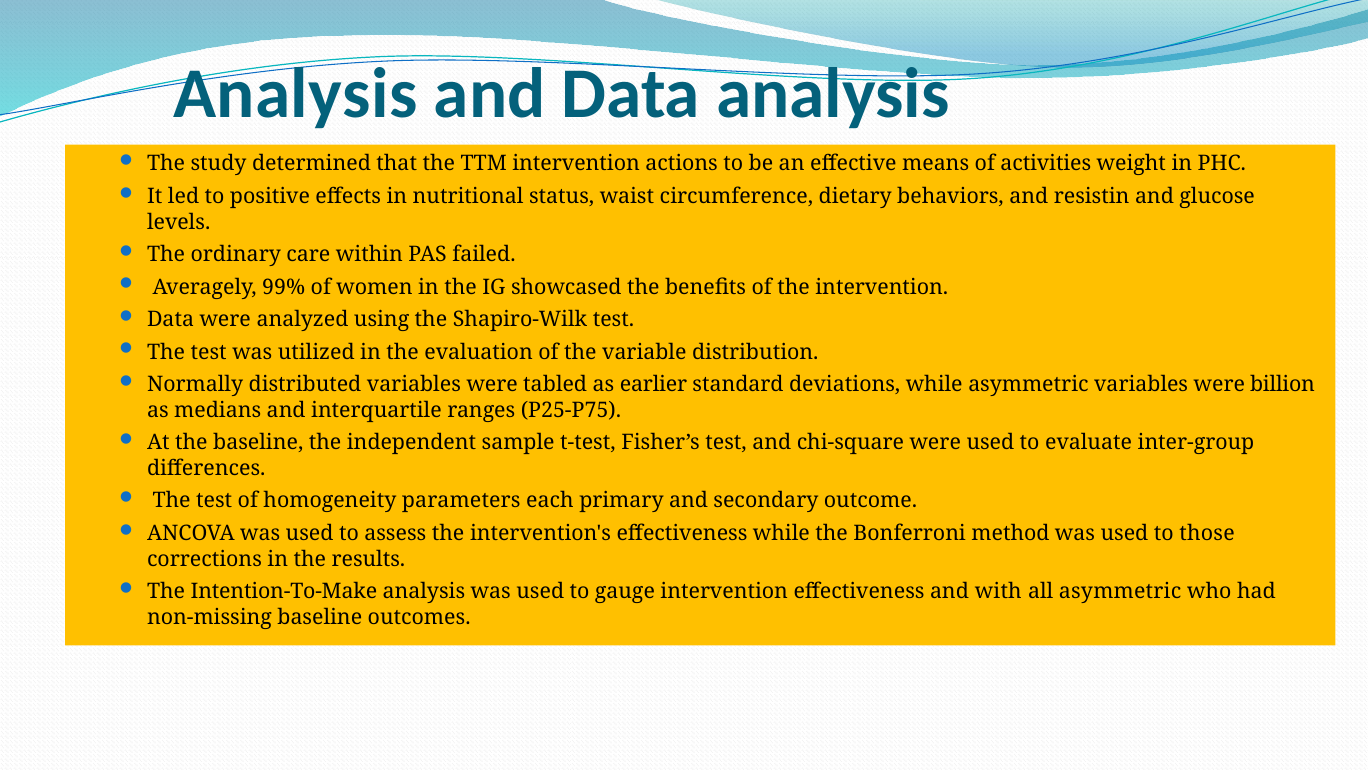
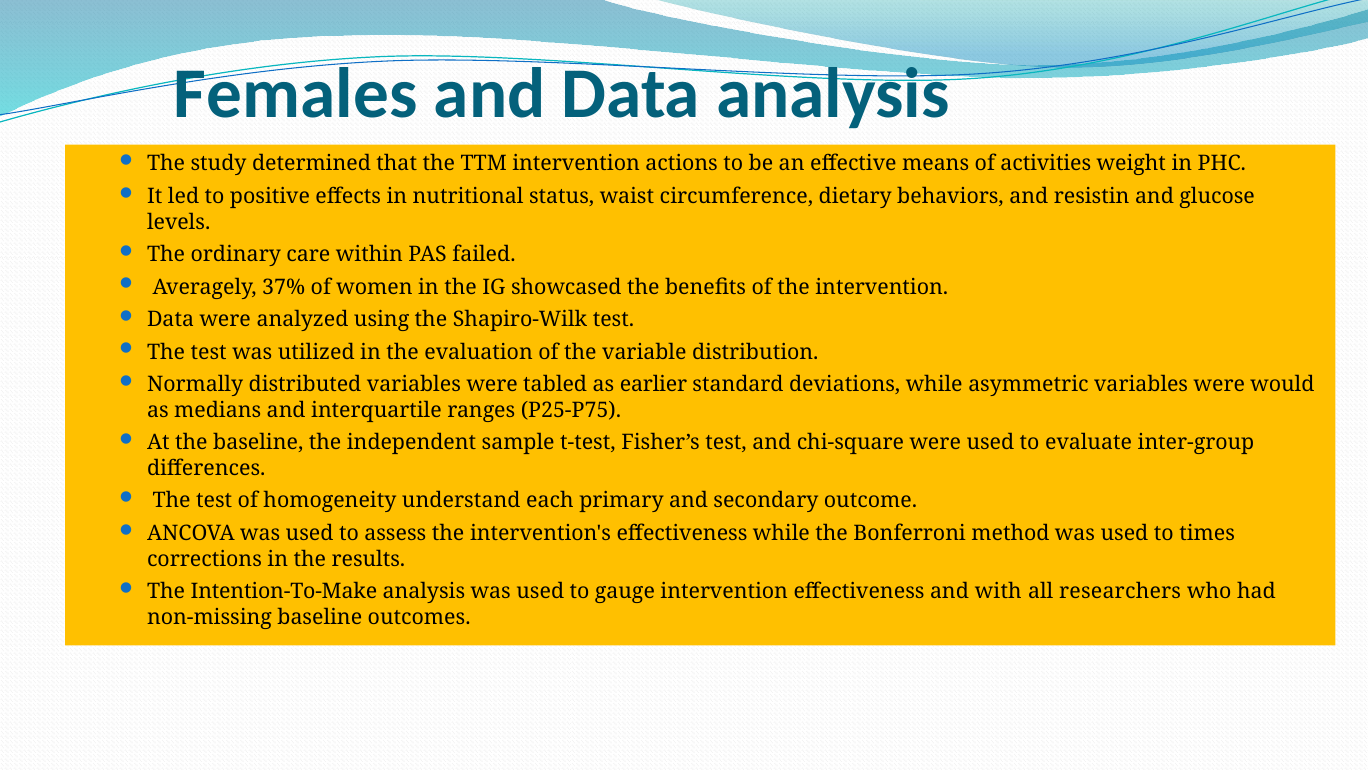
Analysis at (296, 94): Analysis -> Females
99%: 99% -> 37%
billion: billion -> would
parameters: parameters -> understand
those: those -> times
all asymmetric: asymmetric -> researchers
